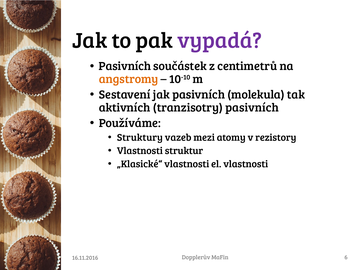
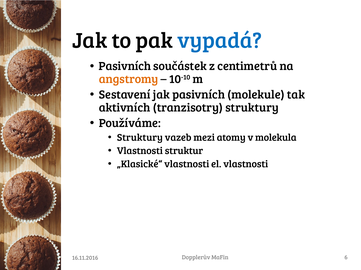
vypadá colour: purple -> blue
molekula: molekula -> molekule
tranzisotry pasivních: pasivních -> struktury
rezistory: rezistory -> molekula
